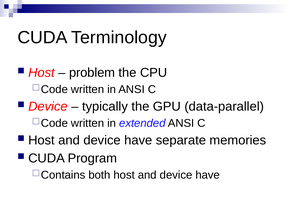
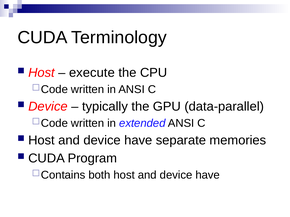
problem: problem -> execute
